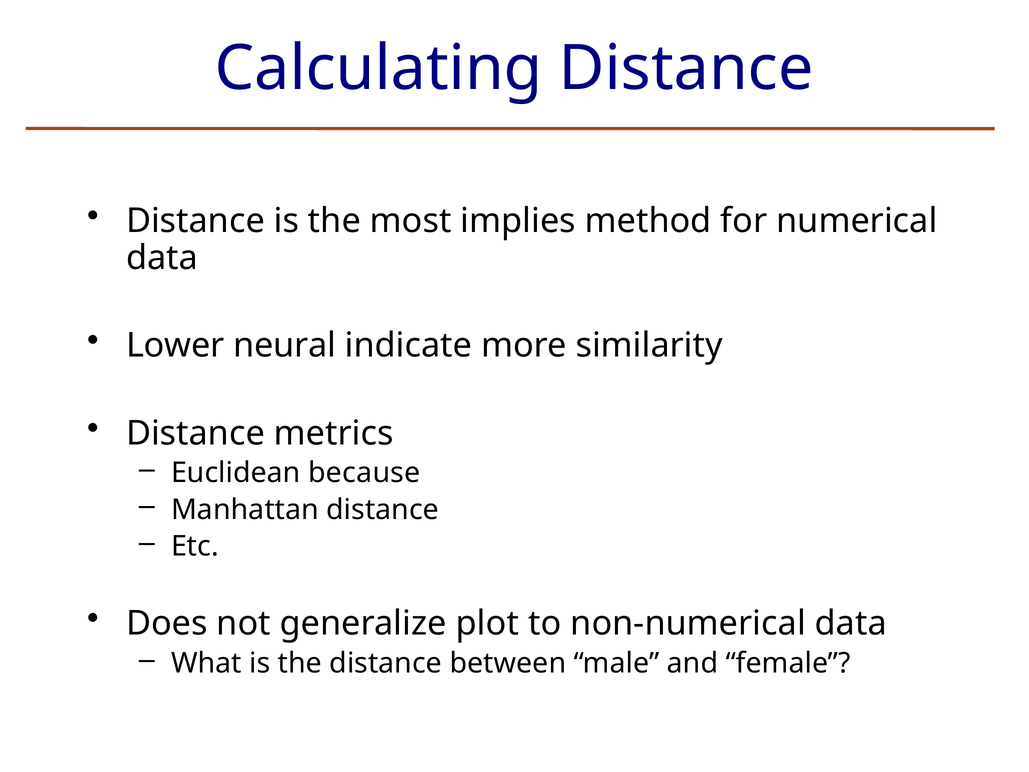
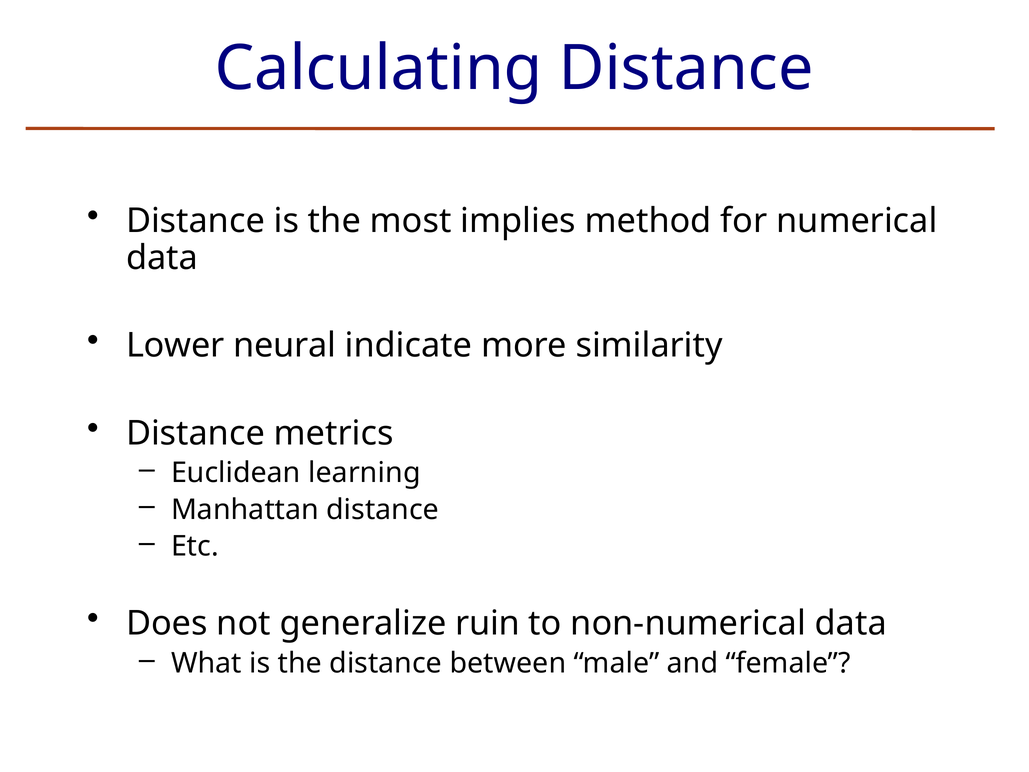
because: because -> learning
plot: plot -> ruin
